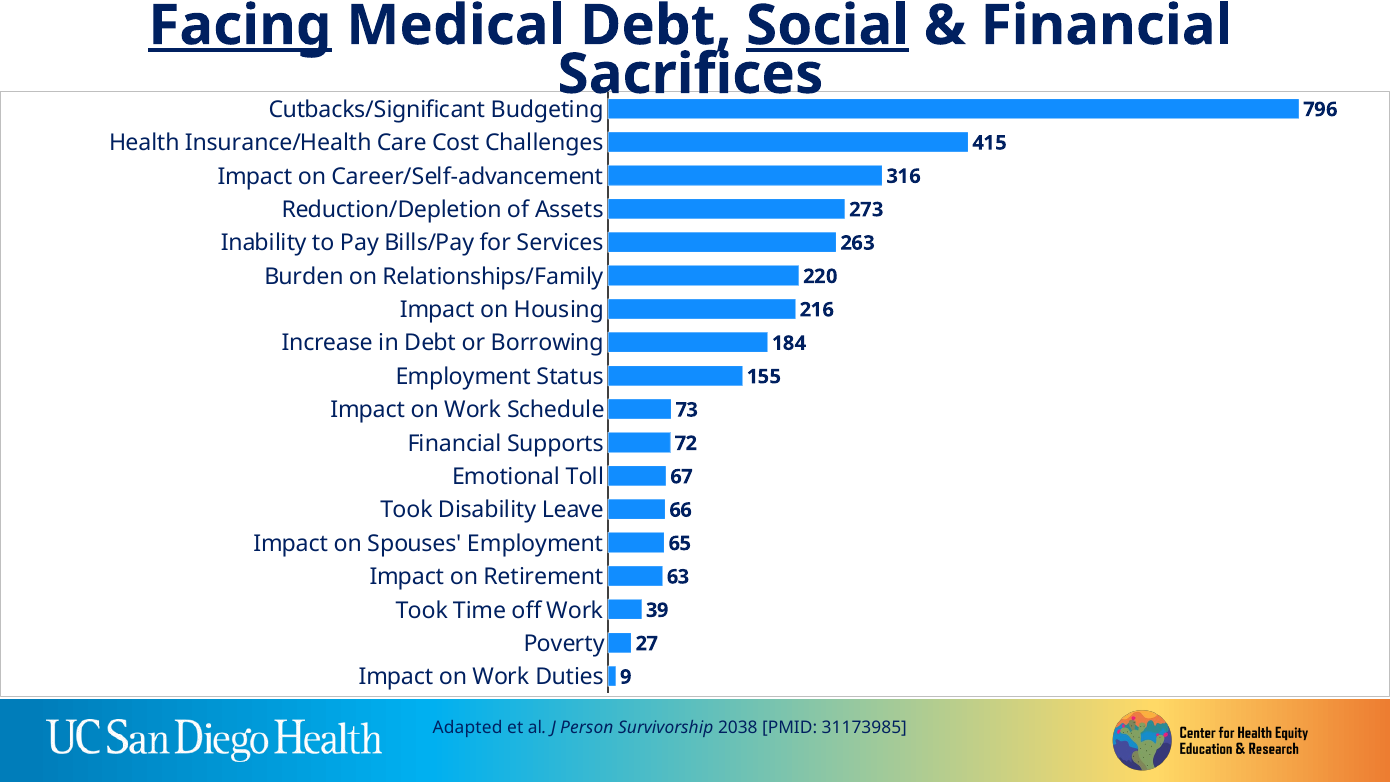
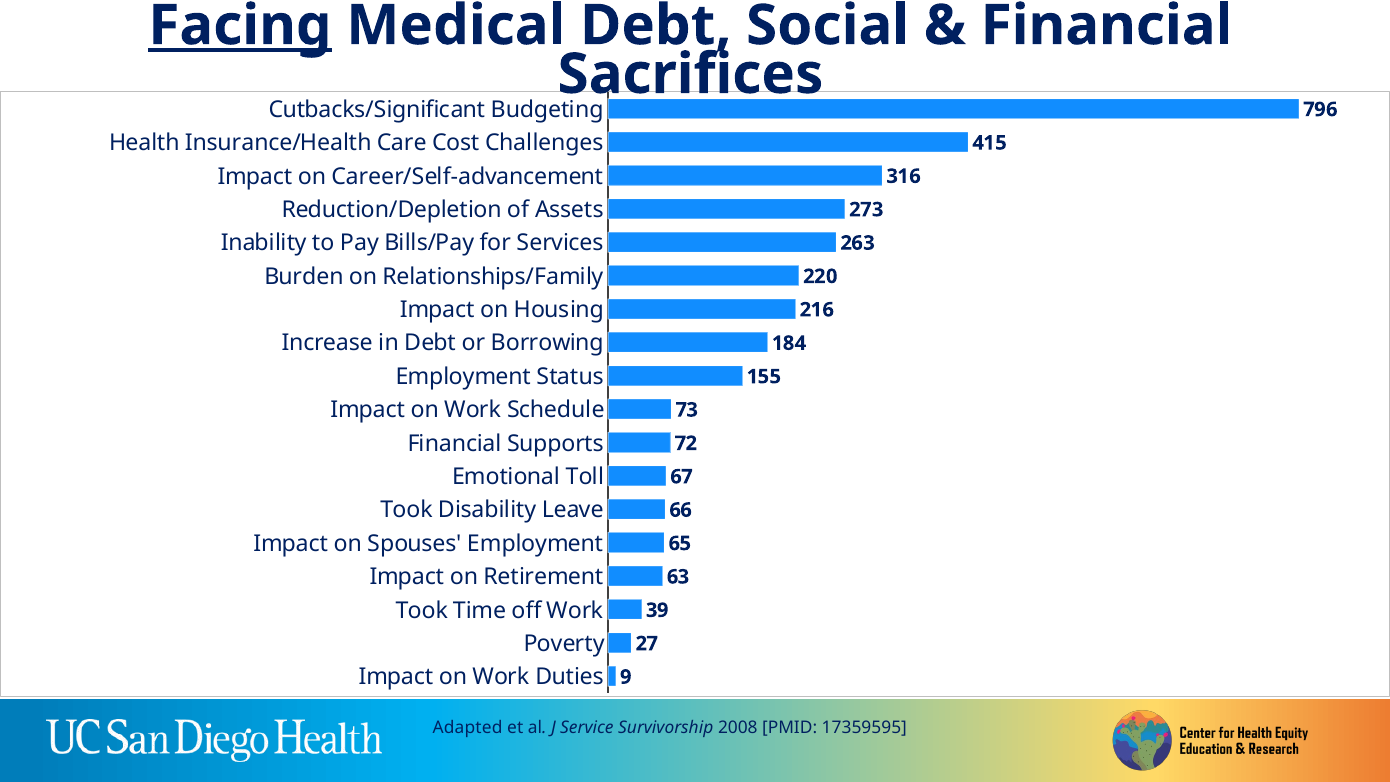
Social underline: present -> none
Person: Person -> Service
2038: 2038 -> 2008
31173985: 31173985 -> 17359595
